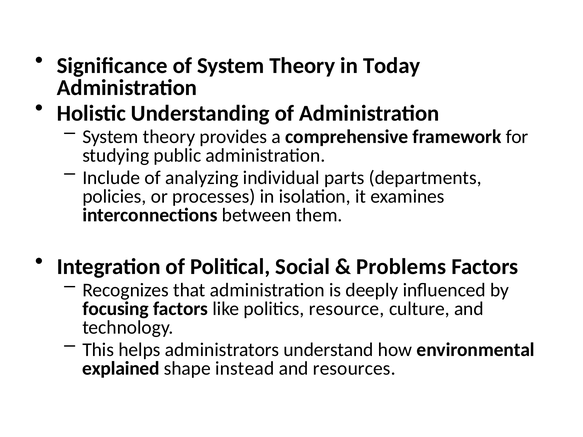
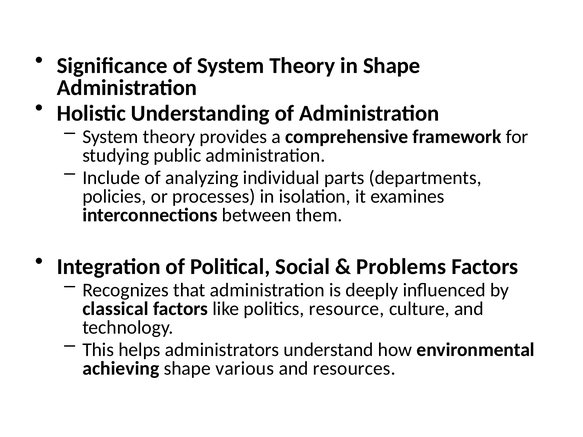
in Today: Today -> Shape
focusing: focusing -> classical
explained: explained -> achieving
instead: instead -> various
